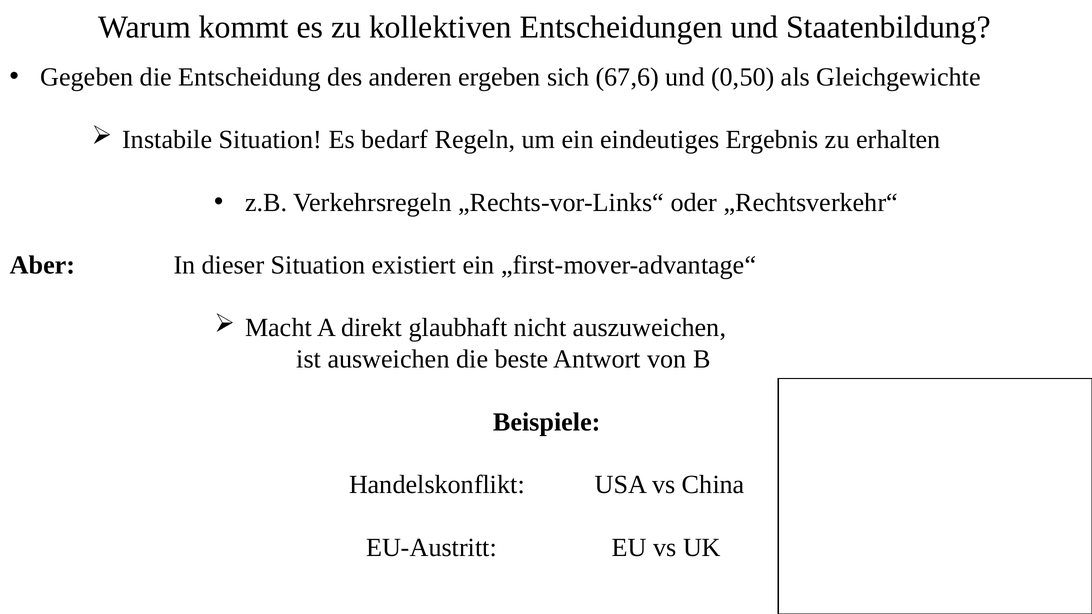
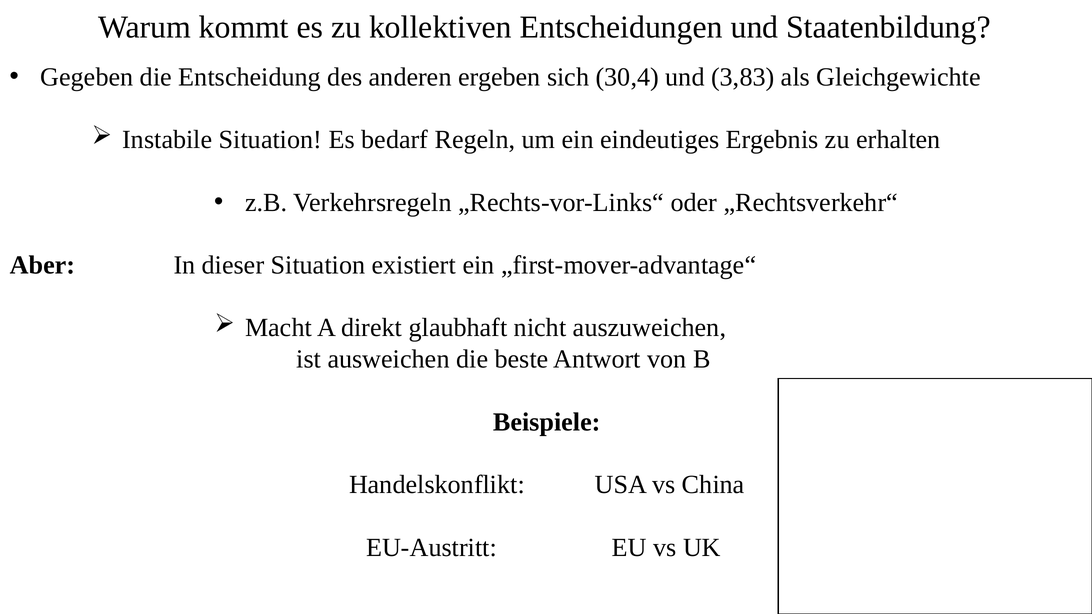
67,6: 67,6 -> 30,4
0,50: 0,50 -> 3,83
